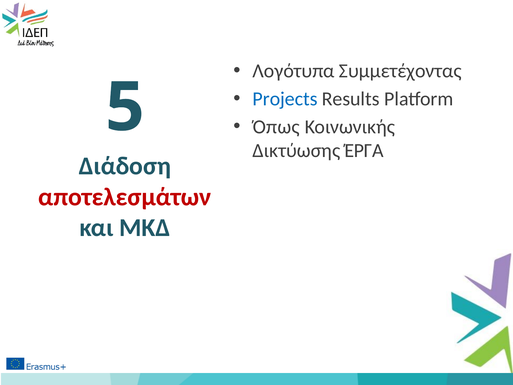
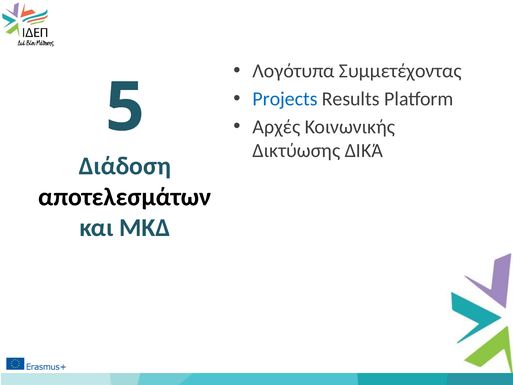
Όπως: Όπως -> Αρχές
ΈΡΓΑ: ΈΡΓΑ -> ΔΙΚΆ
αποτελεσμάτων colour: red -> black
